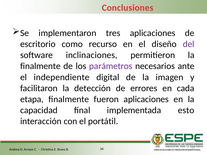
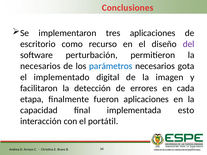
inclinaciones: inclinaciones -> perturbación
finalmente at (40, 66): finalmente -> necesarios
parámetros colour: purple -> blue
ante: ante -> gota
independiente: independiente -> implementado
